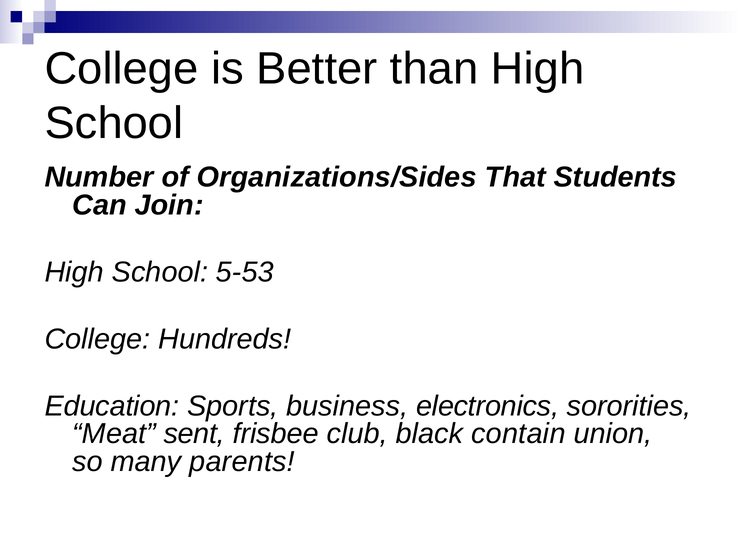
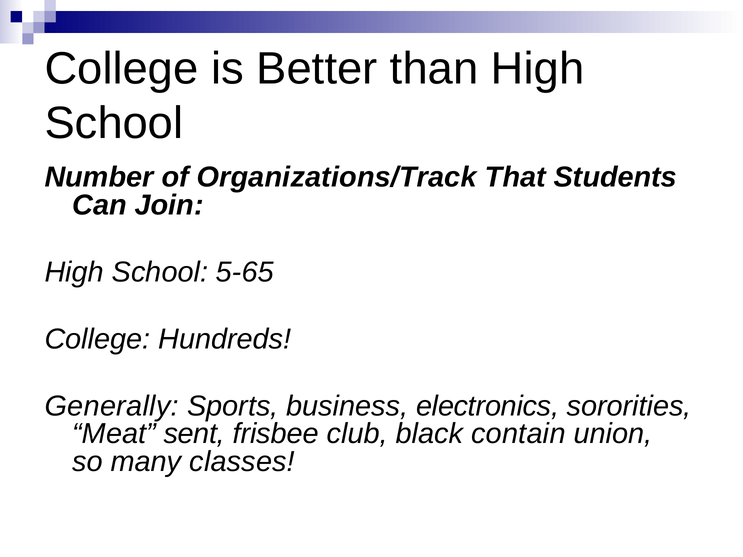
Organizations/Sides: Organizations/Sides -> Organizations/Track
5-53: 5-53 -> 5-65
Education: Education -> Generally
parents: parents -> classes
